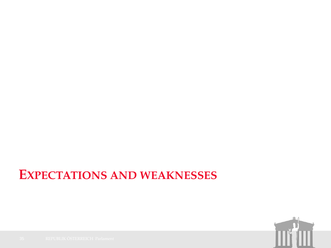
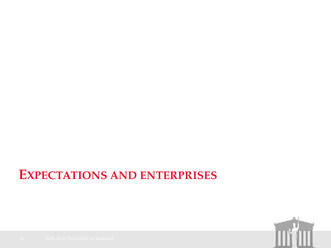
WEAKNESSES: WEAKNESSES -> ENTERPRISES
